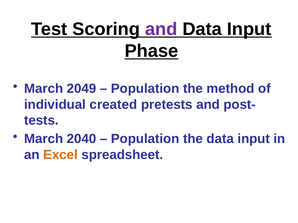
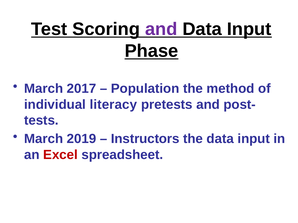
2049: 2049 -> 2017
created: created -> literacy
2040: 2040 -> 2019
Population at (145, 139): Population -> Instructors
Excel colour: orange -> red
